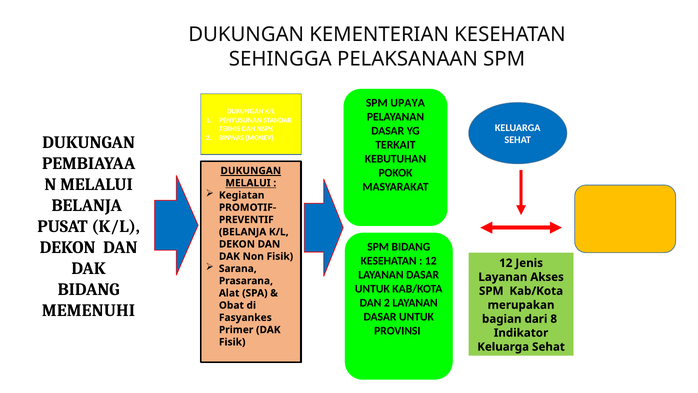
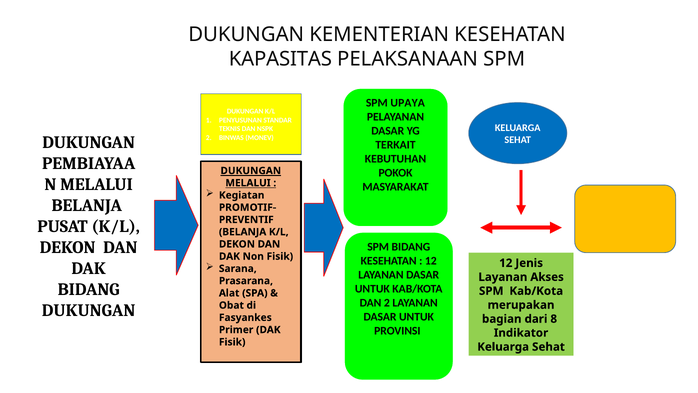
SEHINGGA: SEHINGGA -> KAPASITAS
MEMENUHI at (89, 310): MEMENUHI -> DUKUNGAN
